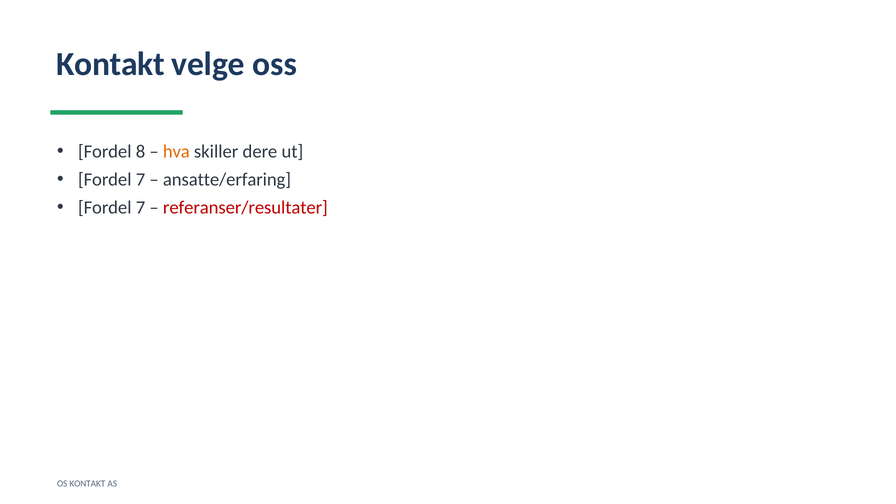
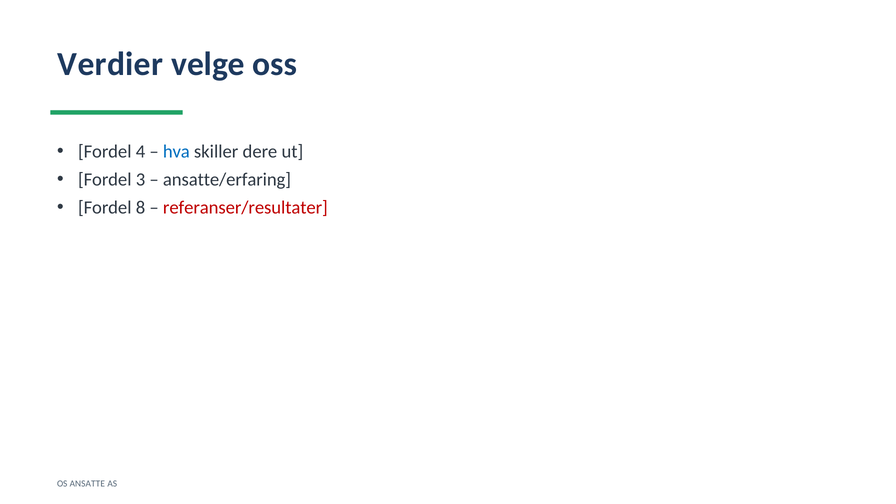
Kontakt at (111, 64): Kontakt -> Verdier
8: 8 -> 4
hva colour: orange -> blue
7 at (141, 180): 7 -> 3
7 at (141, 208): 7 -> 8
OS KONTAKT: KONTAKT -> ANSATTE
